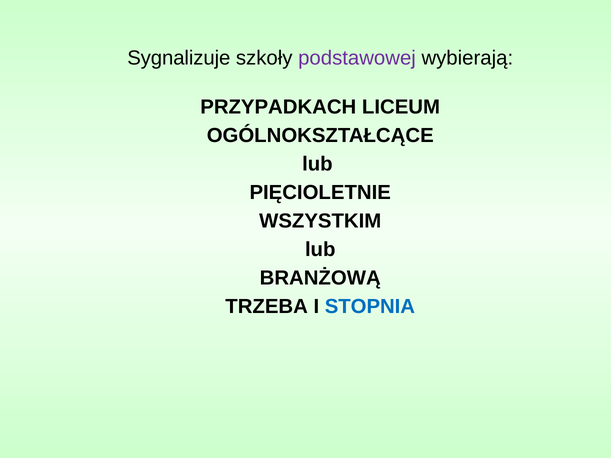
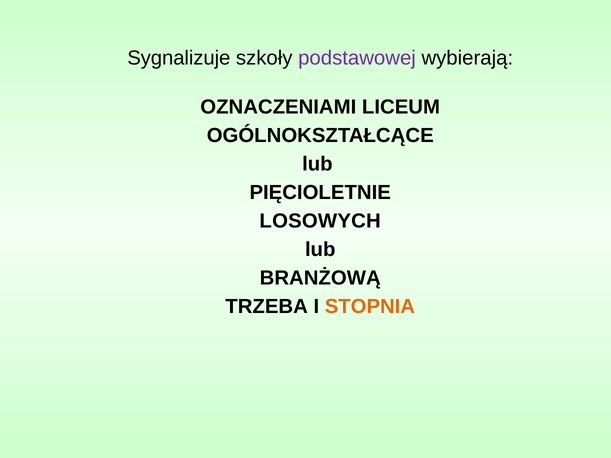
PRZYPADKACH: PRZYPADKACH -> OZNACZENIAMI
WSZYSTKIM: WSZYSTKIM -> LOSOWYCH
STOPNIA colour: blue -> orange
